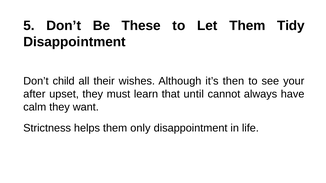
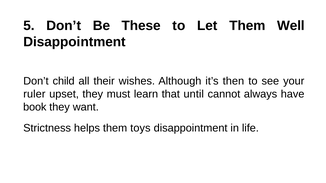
Tidy: Tidy -> Well
after: after -> ruler
calm: calm -> book
only: only -> toys
